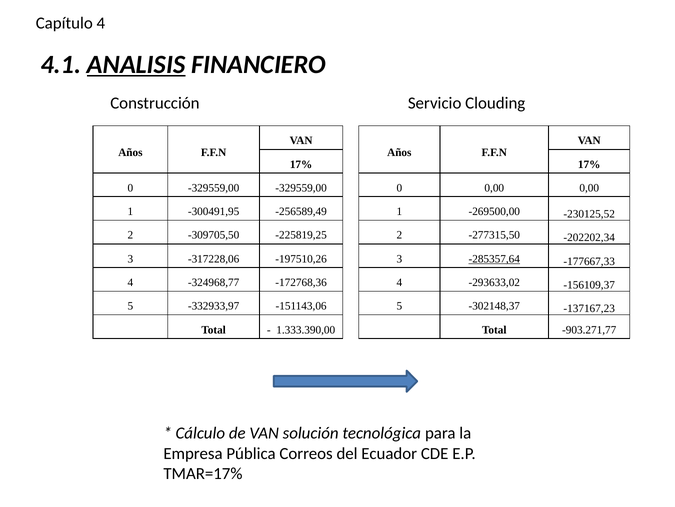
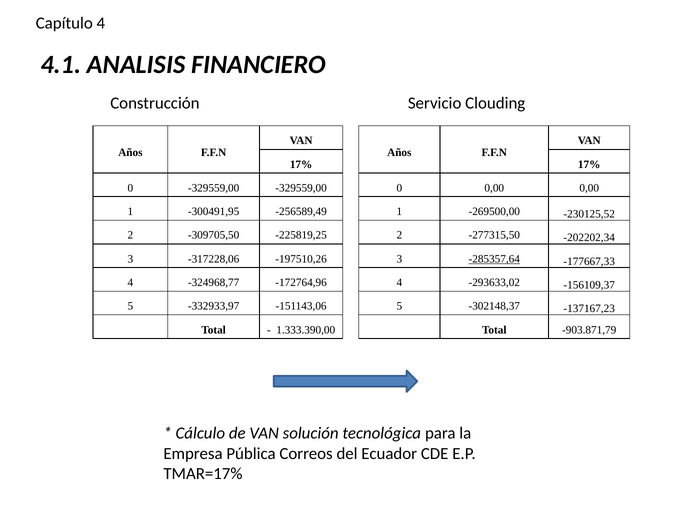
ANALISIS underline: present -> none
-172768,36: -172768,36 -> -172764,96
-903.271,77: -903.271,77 -> -903.871,79
